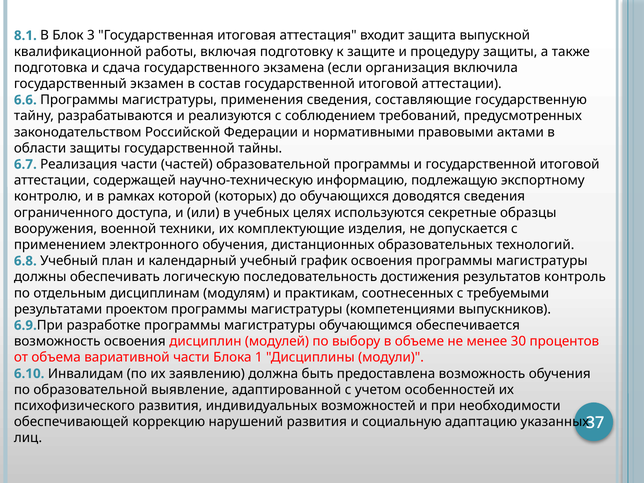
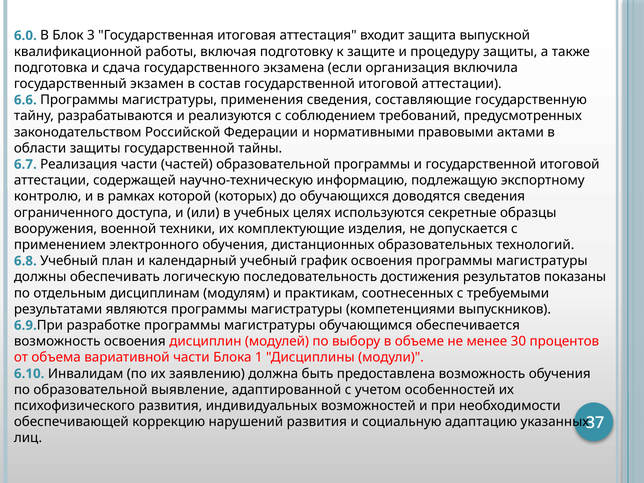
8.1: 8.1 -> 6.0
контроль: контроль -> показаны
проектом: проектом -> являются
